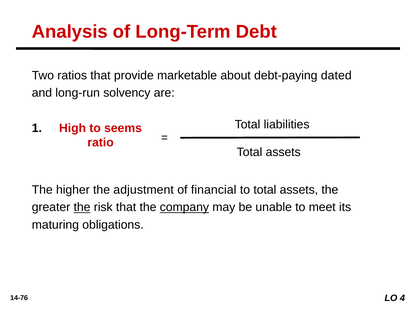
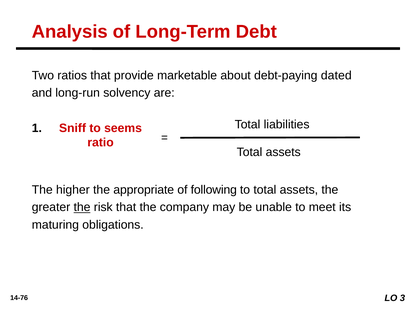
High: High -> Sniff
adjustment: adjustment -> appropriate
financial: financial -> following
company underline: present -> none
4: 4 -> 3
